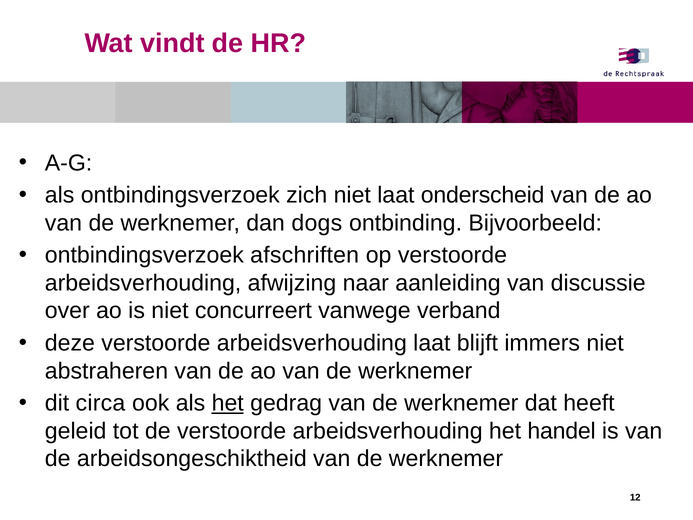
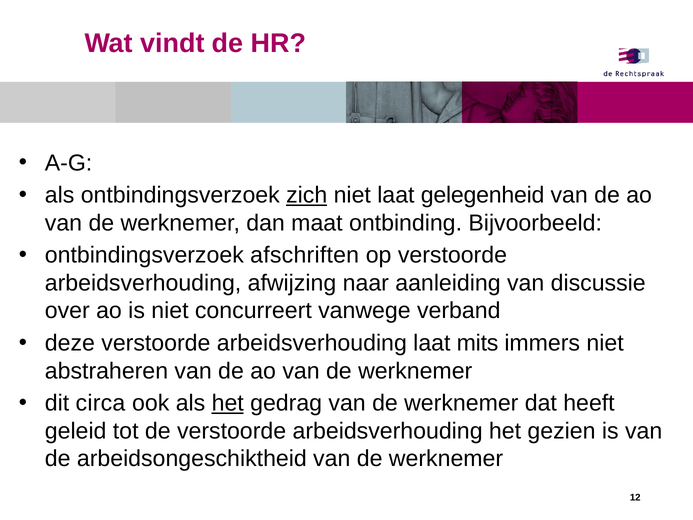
zich underline: none -> present
onderscheid: onderscheid -> gelegenheid
dogs: dogs -> maat
blijft: blijft -> mits
handel: handel -> gezien
